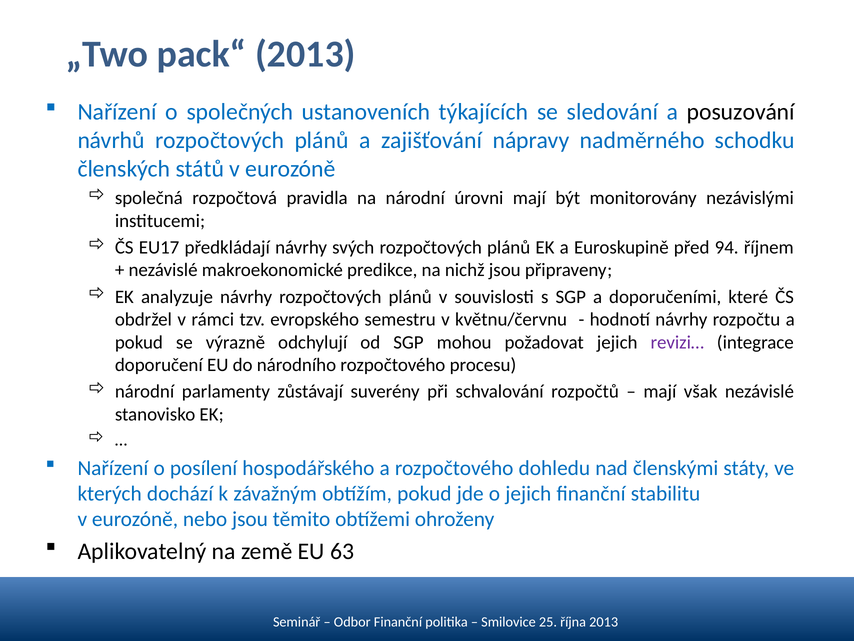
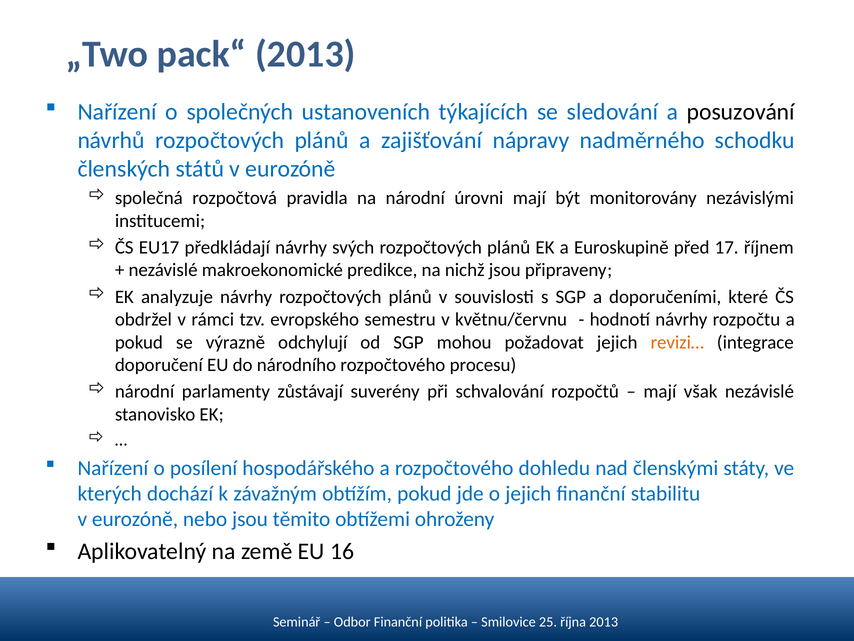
94: 94 -> 17
revizi… colour: purple -> orange
63: 63 -> 16
